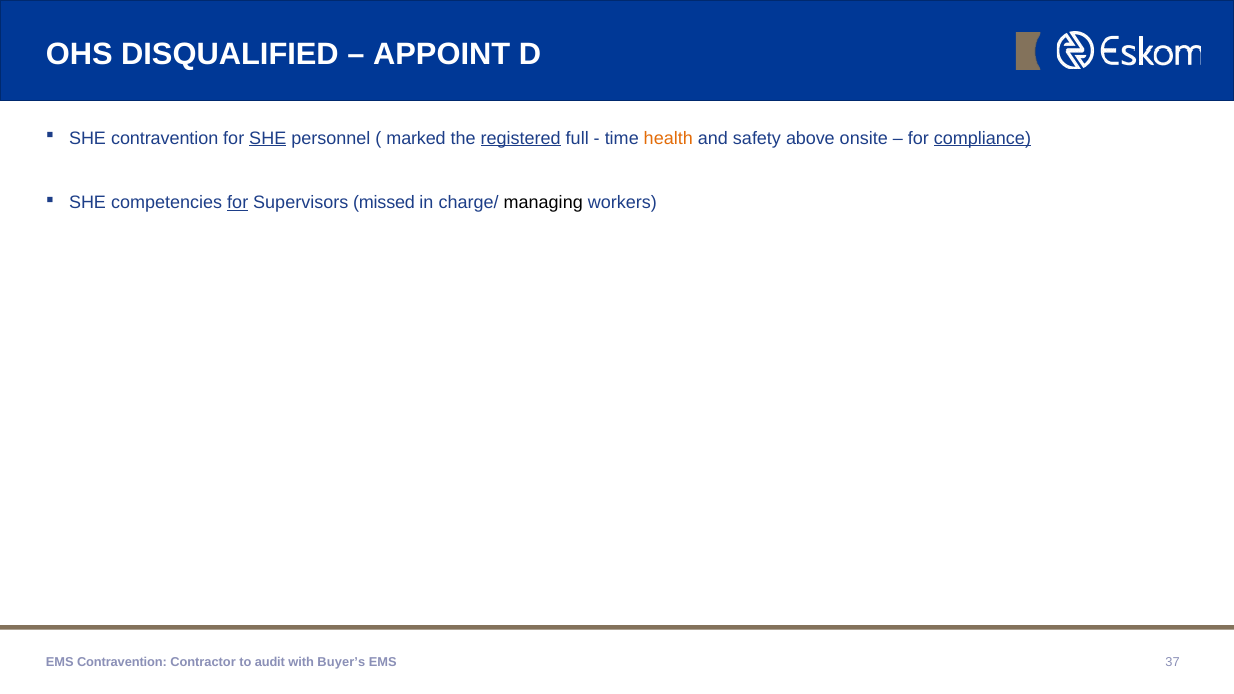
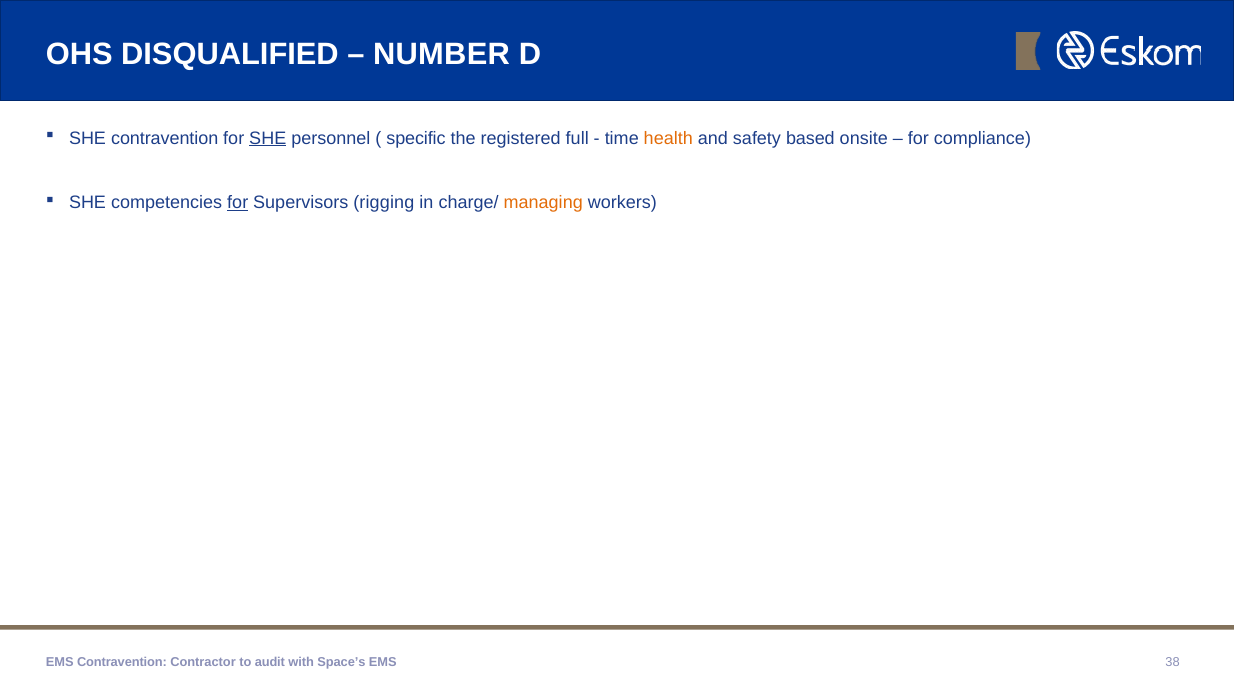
APPOINT: APPOINT -> NUMBER
marked: marked -> specific
registered underline: present -> none
above: above -> based
compliance underline: present -> none
missed: missed -> rigging
managing colour: black -> orange
Buyer’s: Buyer’s -> Space’s
37: 37 -> 38
